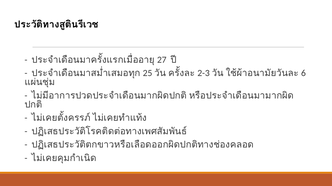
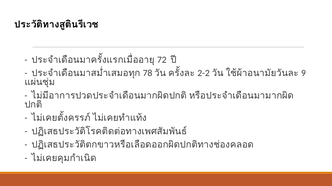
27: 27 -> 72
25: 25 -> 78
2-3: 2-3 -> 2-2
6: 6 -> 9
